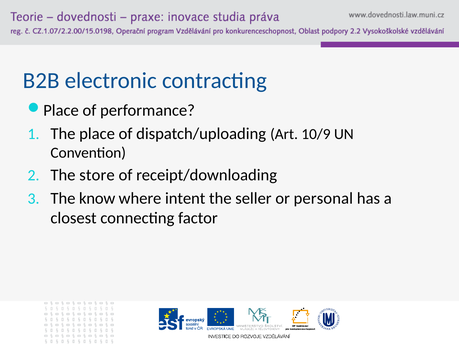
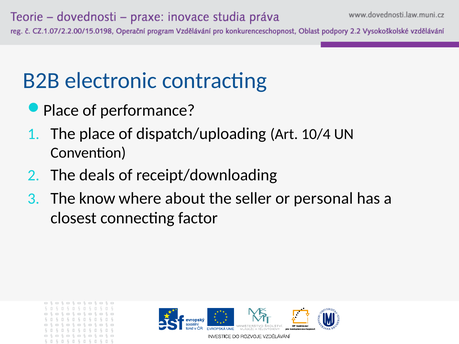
10/9: 10/9 -> 10/4
store: store -> deals
intent: intent -> about
